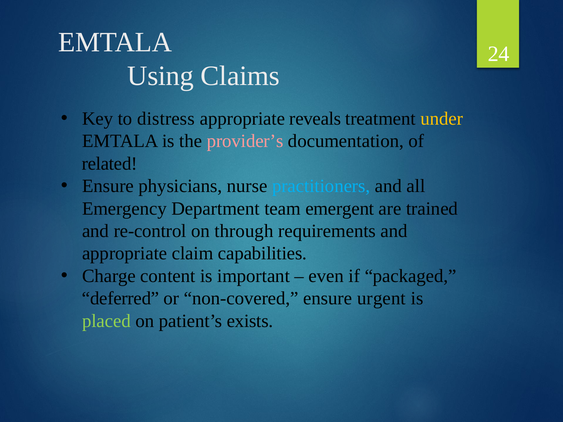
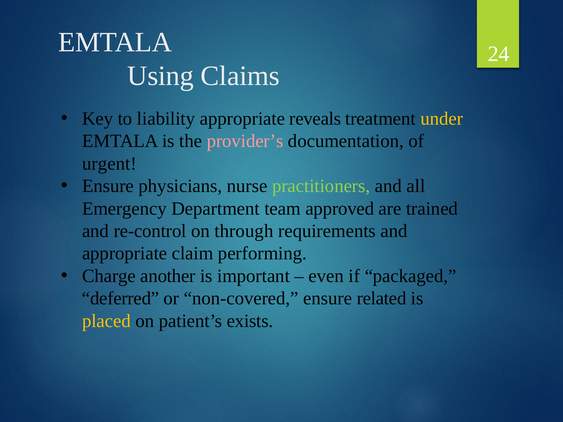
distress: distress -> liability
related: related -> urgent
practitioners colour: light blue -> light green
emergent: emergent -> approved
capabilities: capabilities -> performing
content: content -> another
urgent: urgent -> related
placed colour: light green -> yellow
